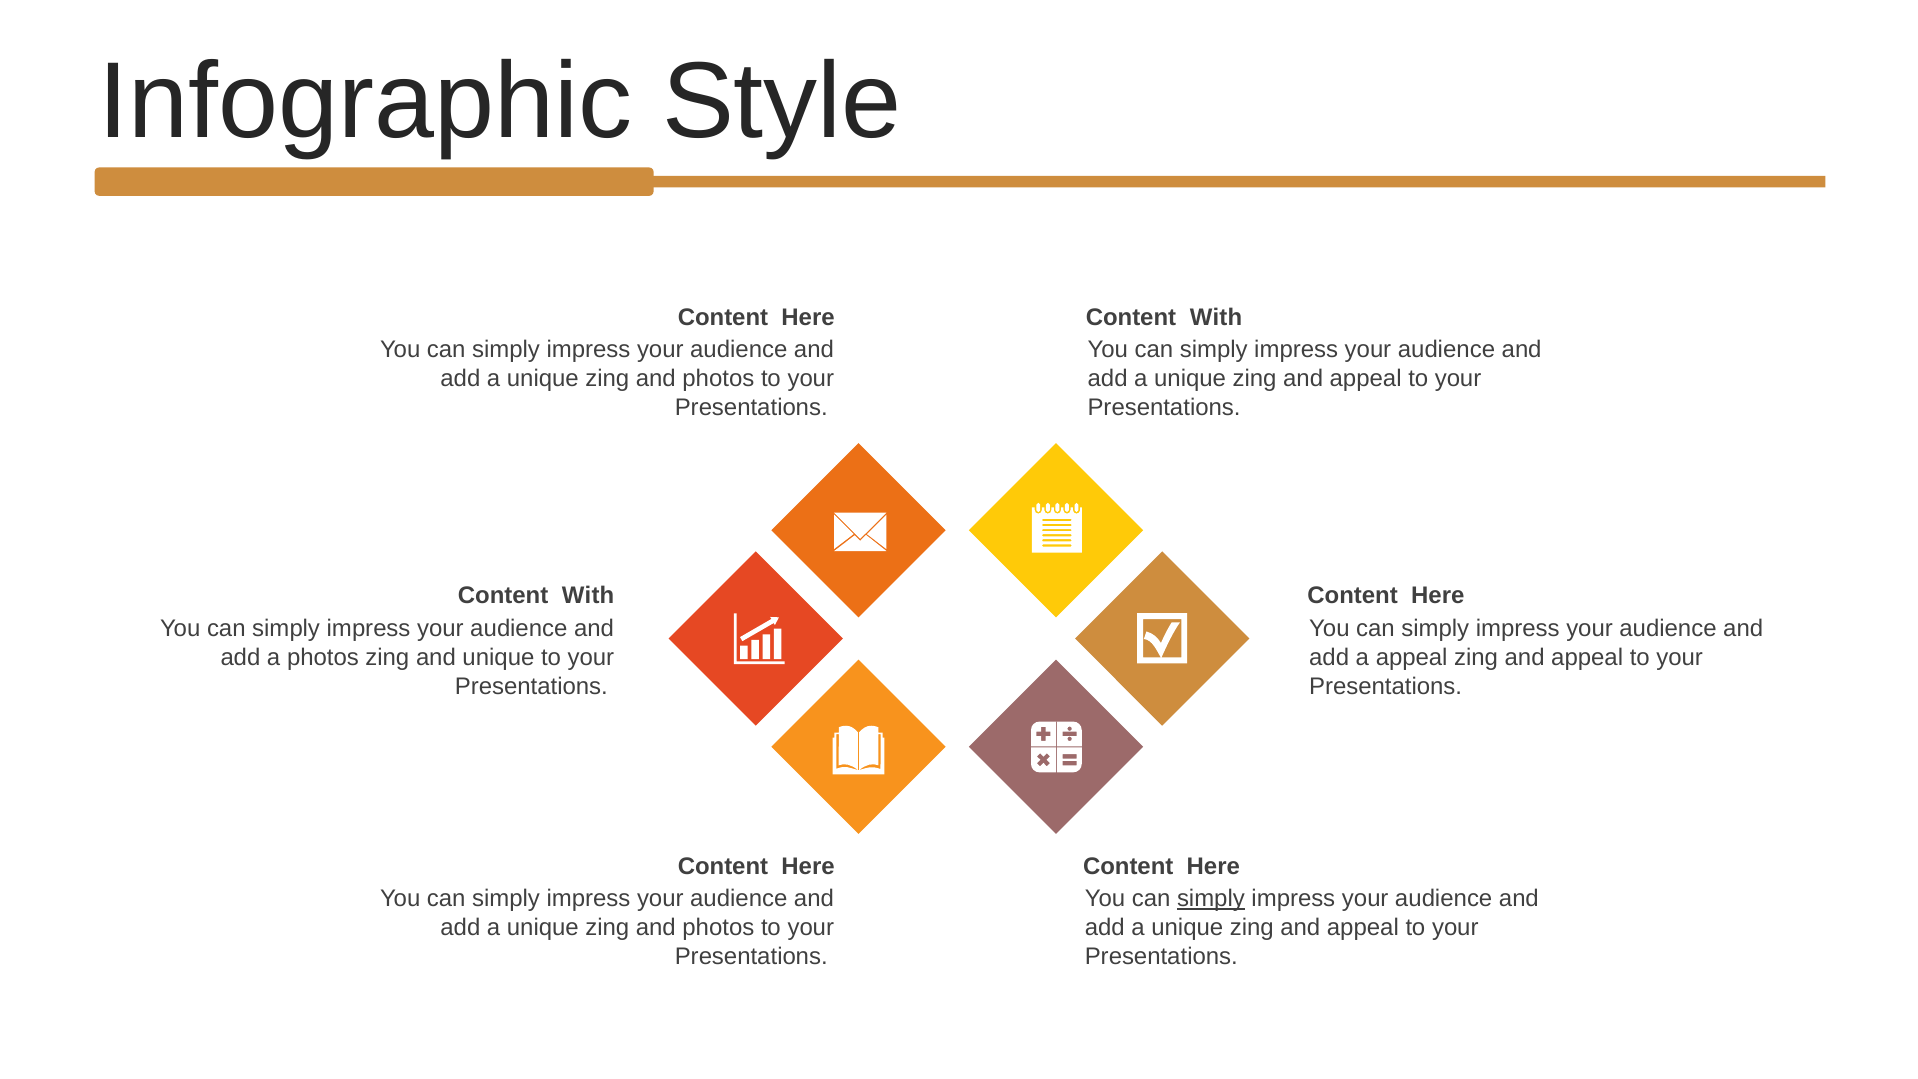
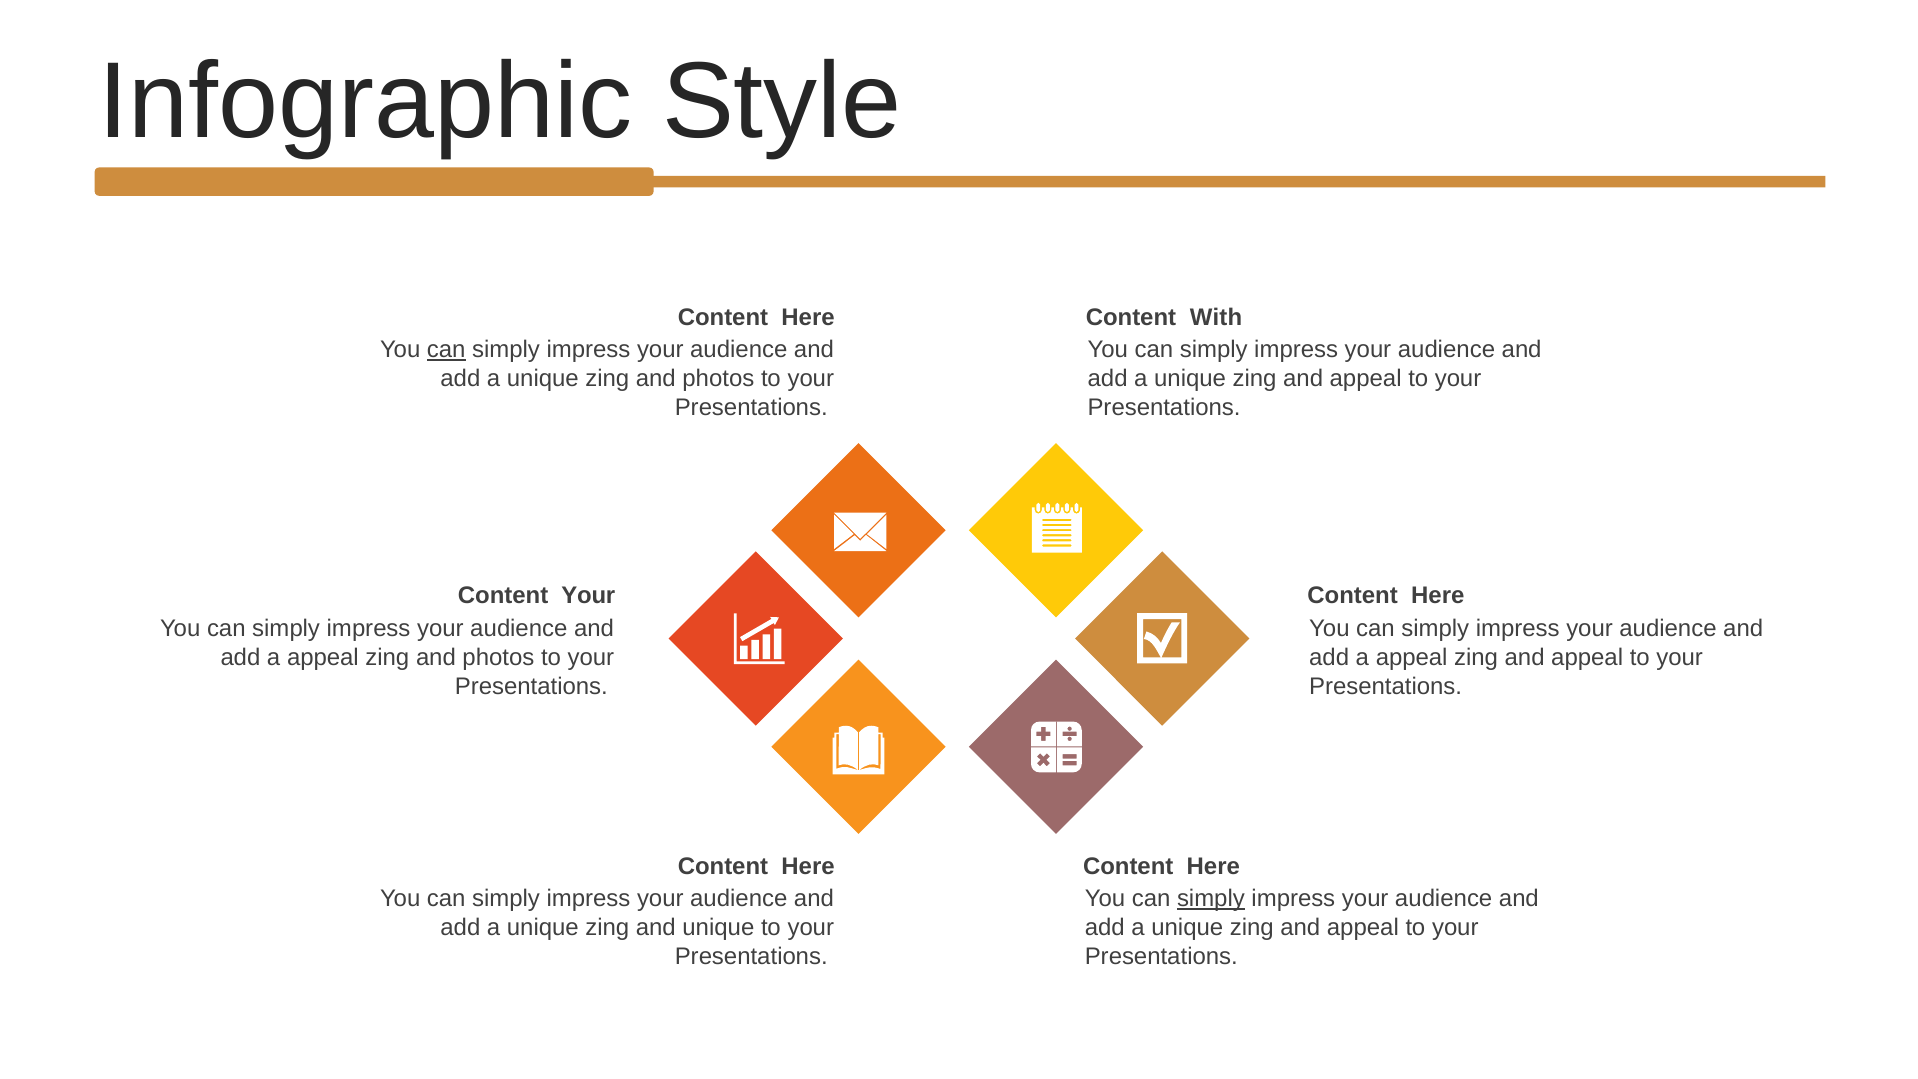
can at (446, 350) underline: none -> present
With at (588, 596): With -> Your
photos at (323, 657): photos -> appeal
unique at (498, 657): unique -> photos
photos at (718, 928): photos -> unique
